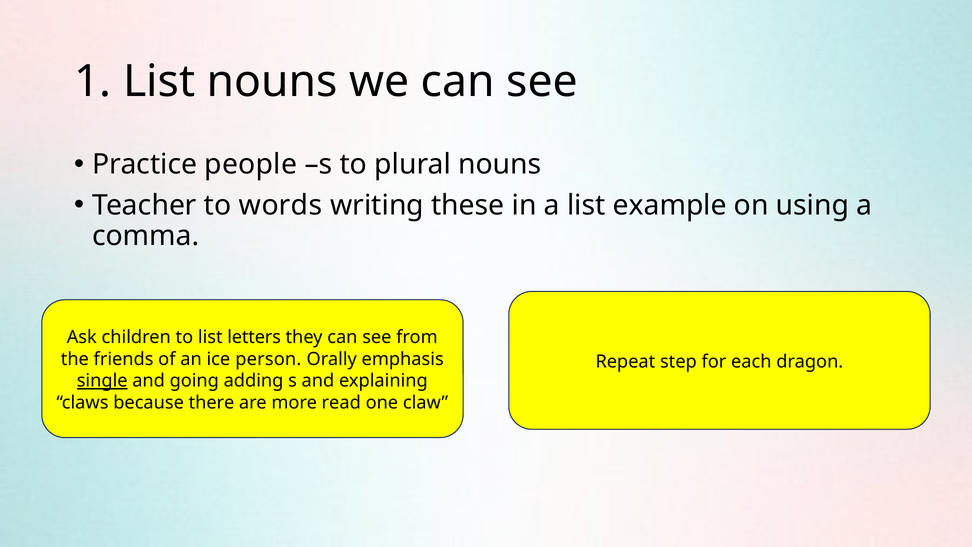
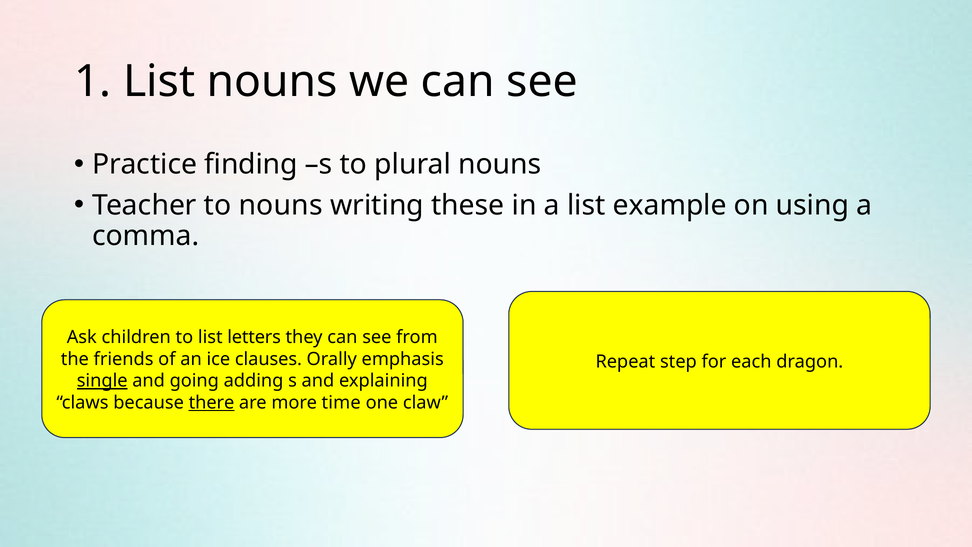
people: people -> finding
to words: words -> nouns
person: person -> clauses
there underline: none -> present
read: read -> time
